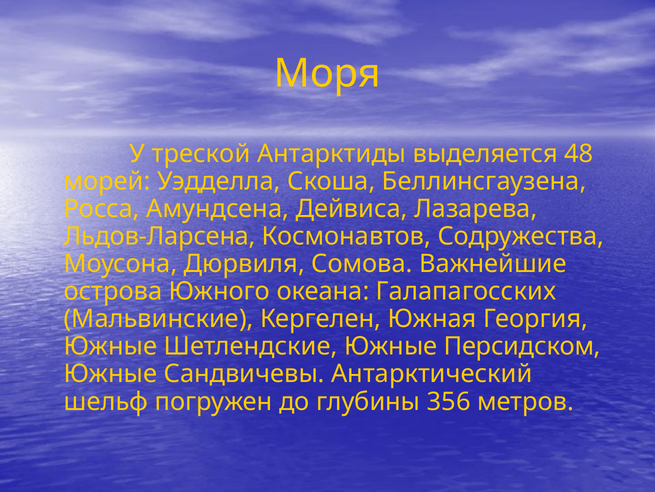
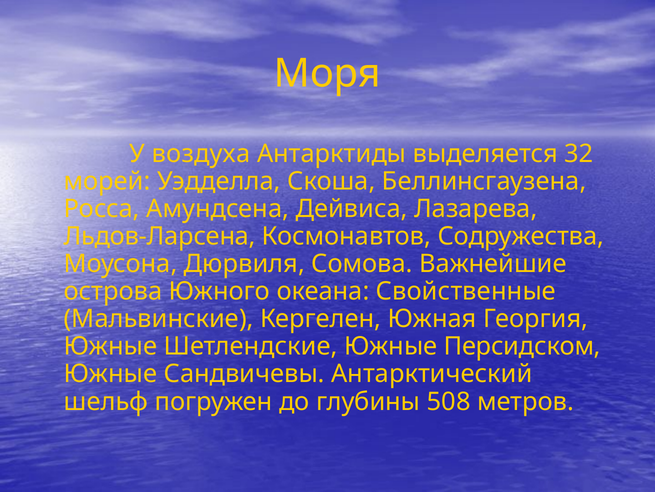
треской: треской -> воздуха
48: 48 -> 32
Галапагосских: Галапагосских -> Свойственные
356: 356 -> 508
